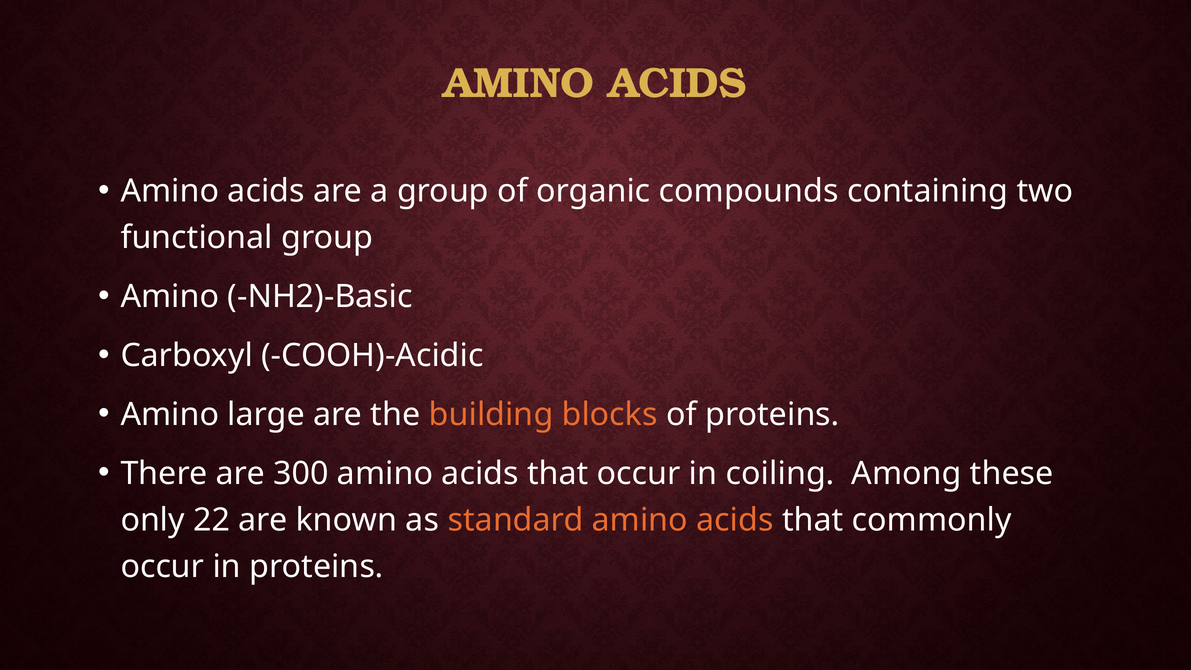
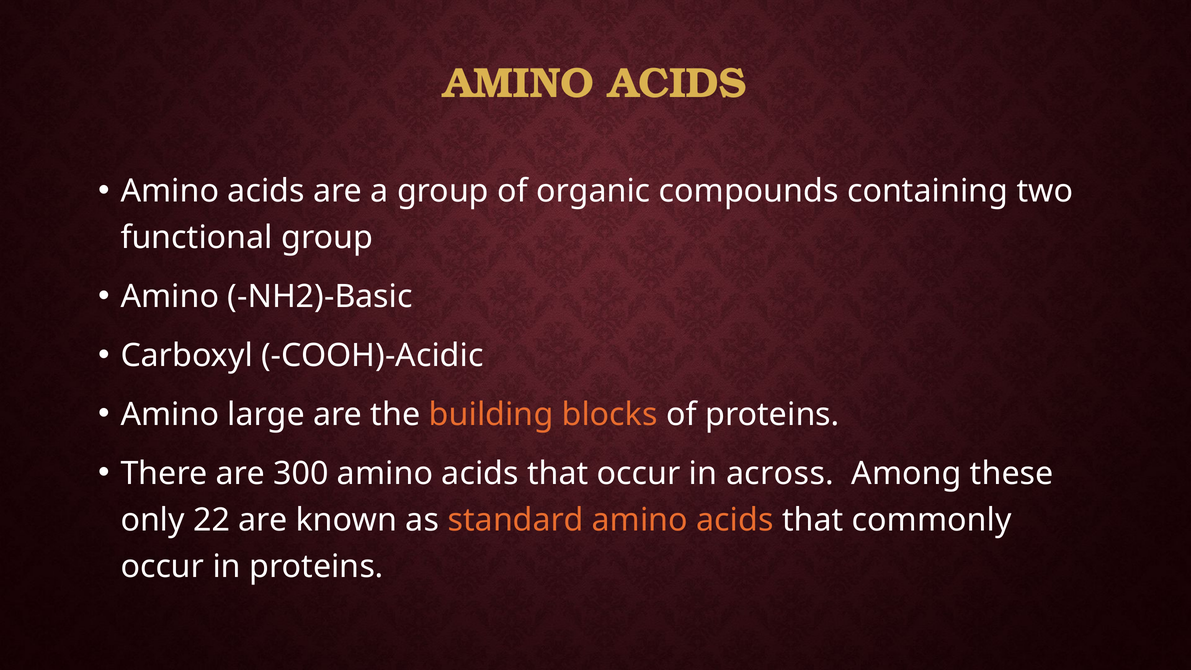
coiling: coiling -> across
